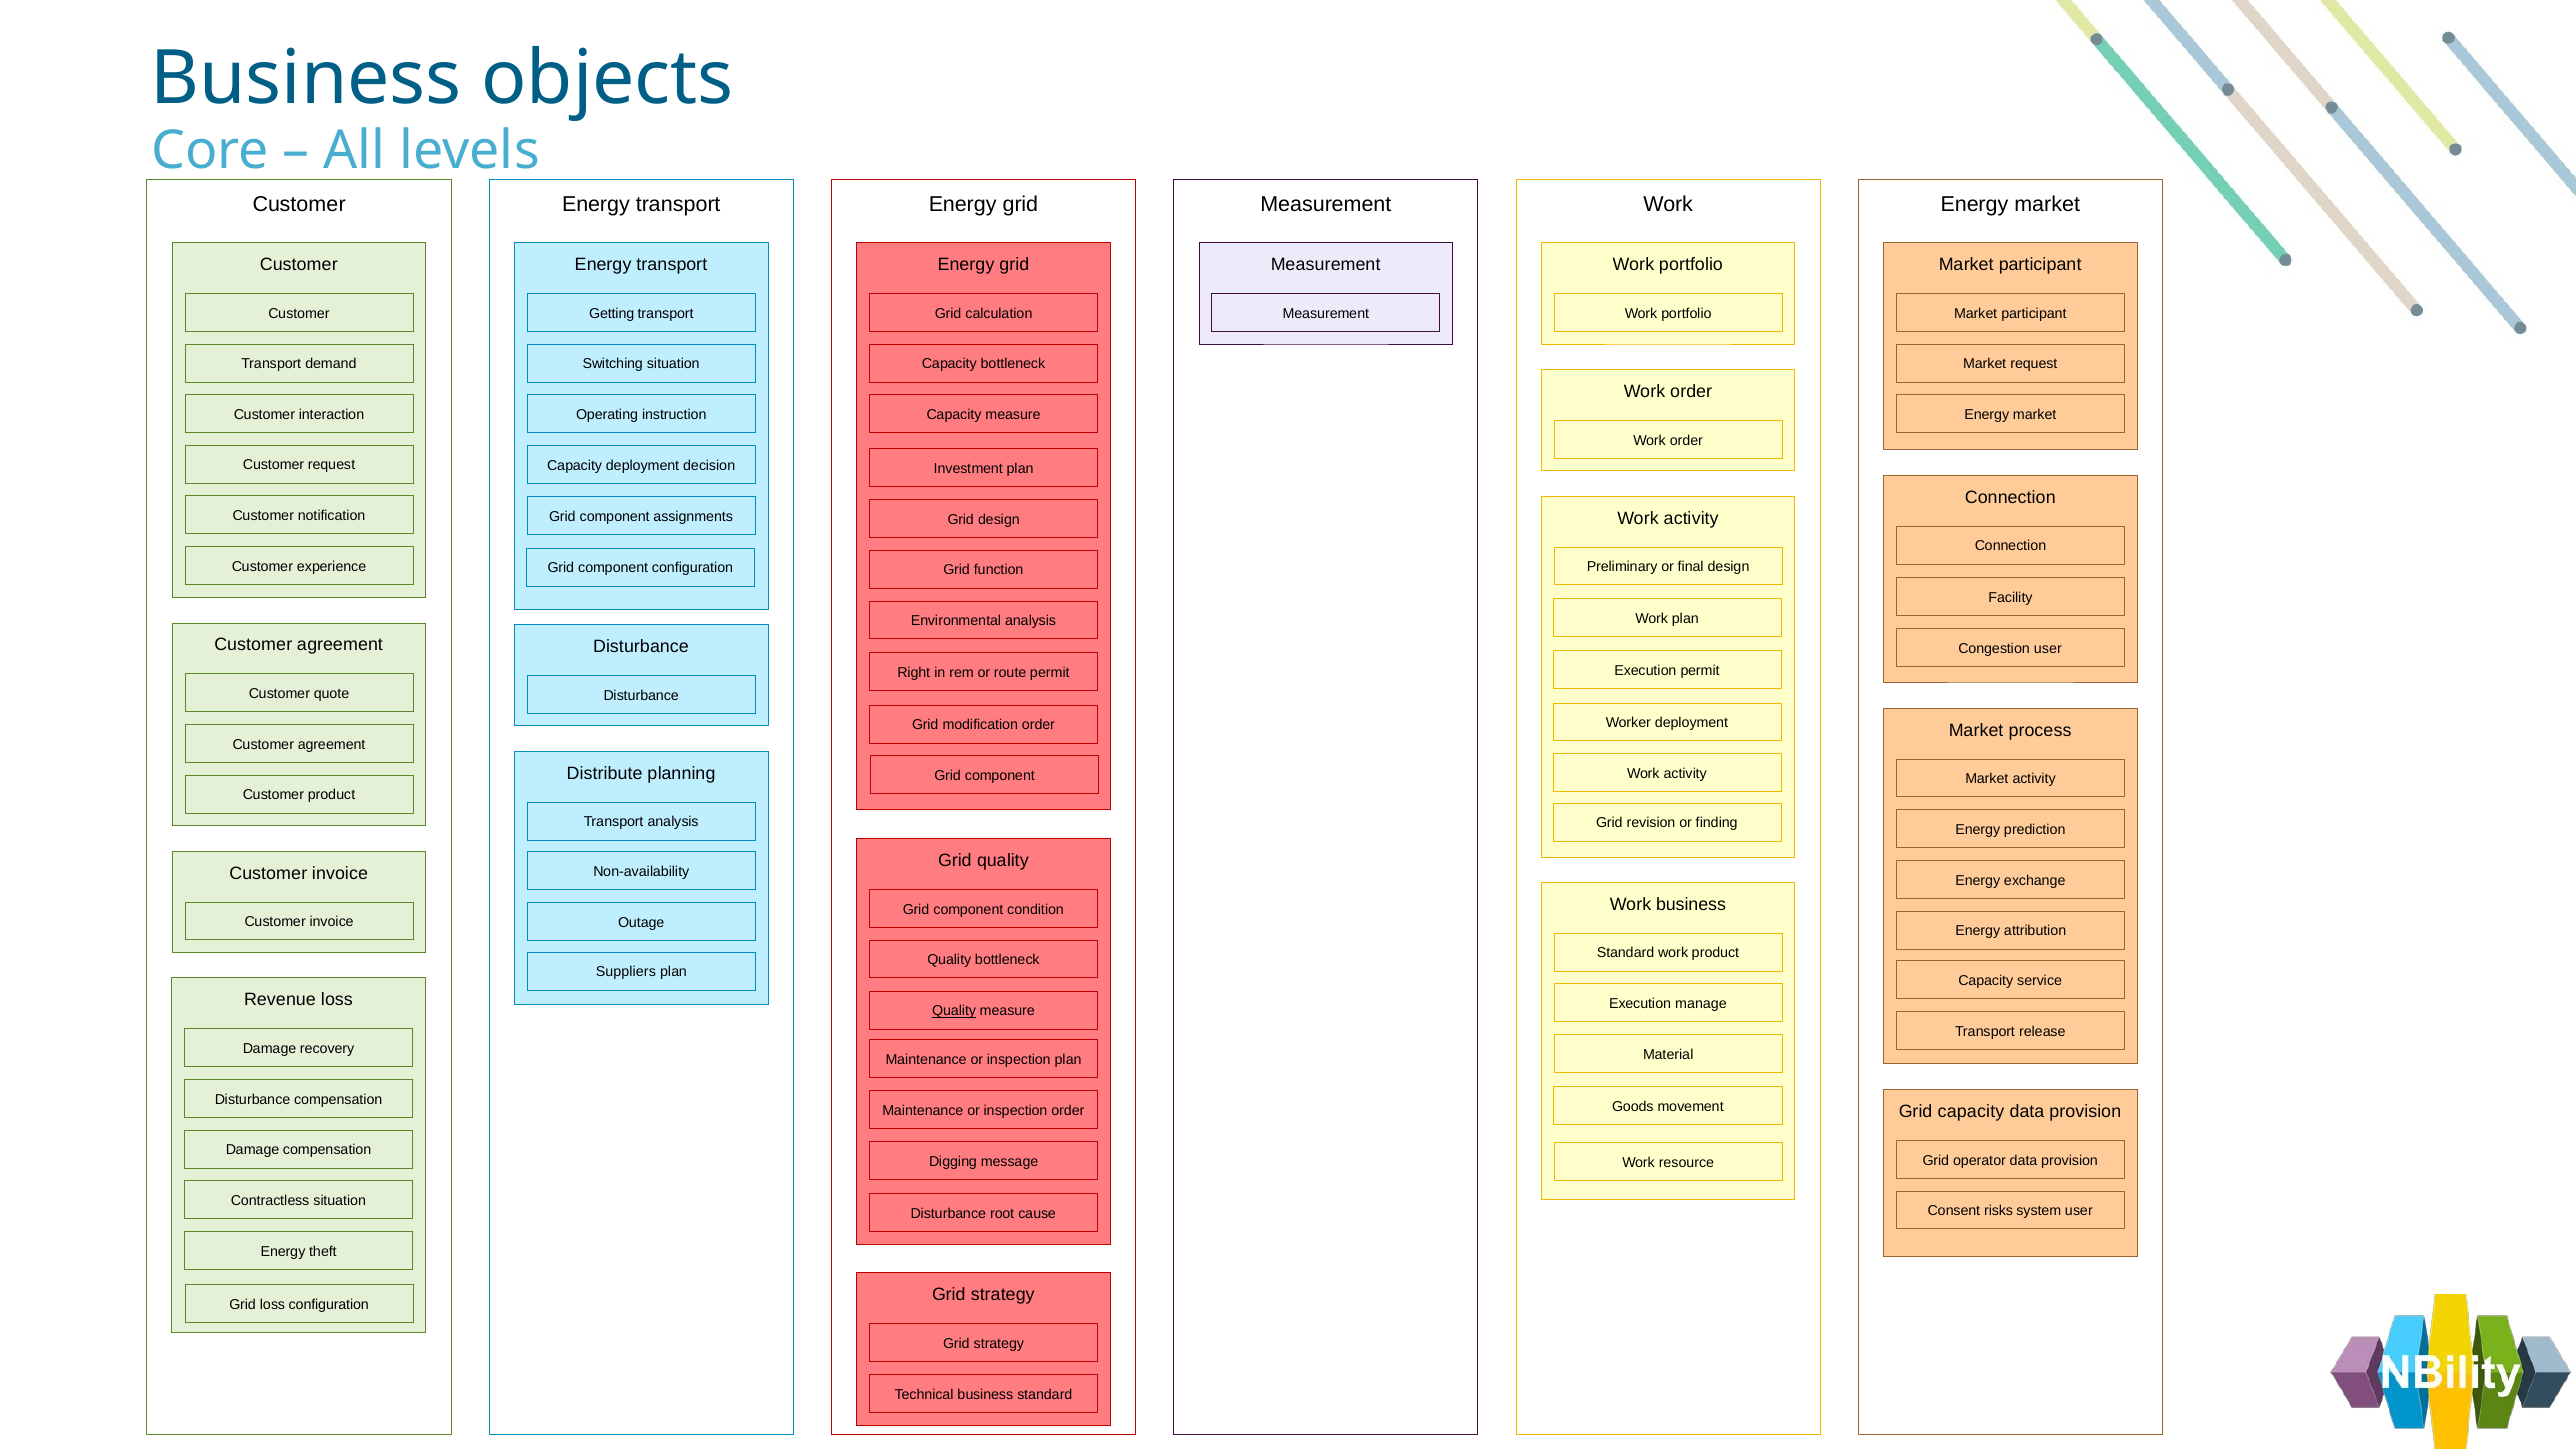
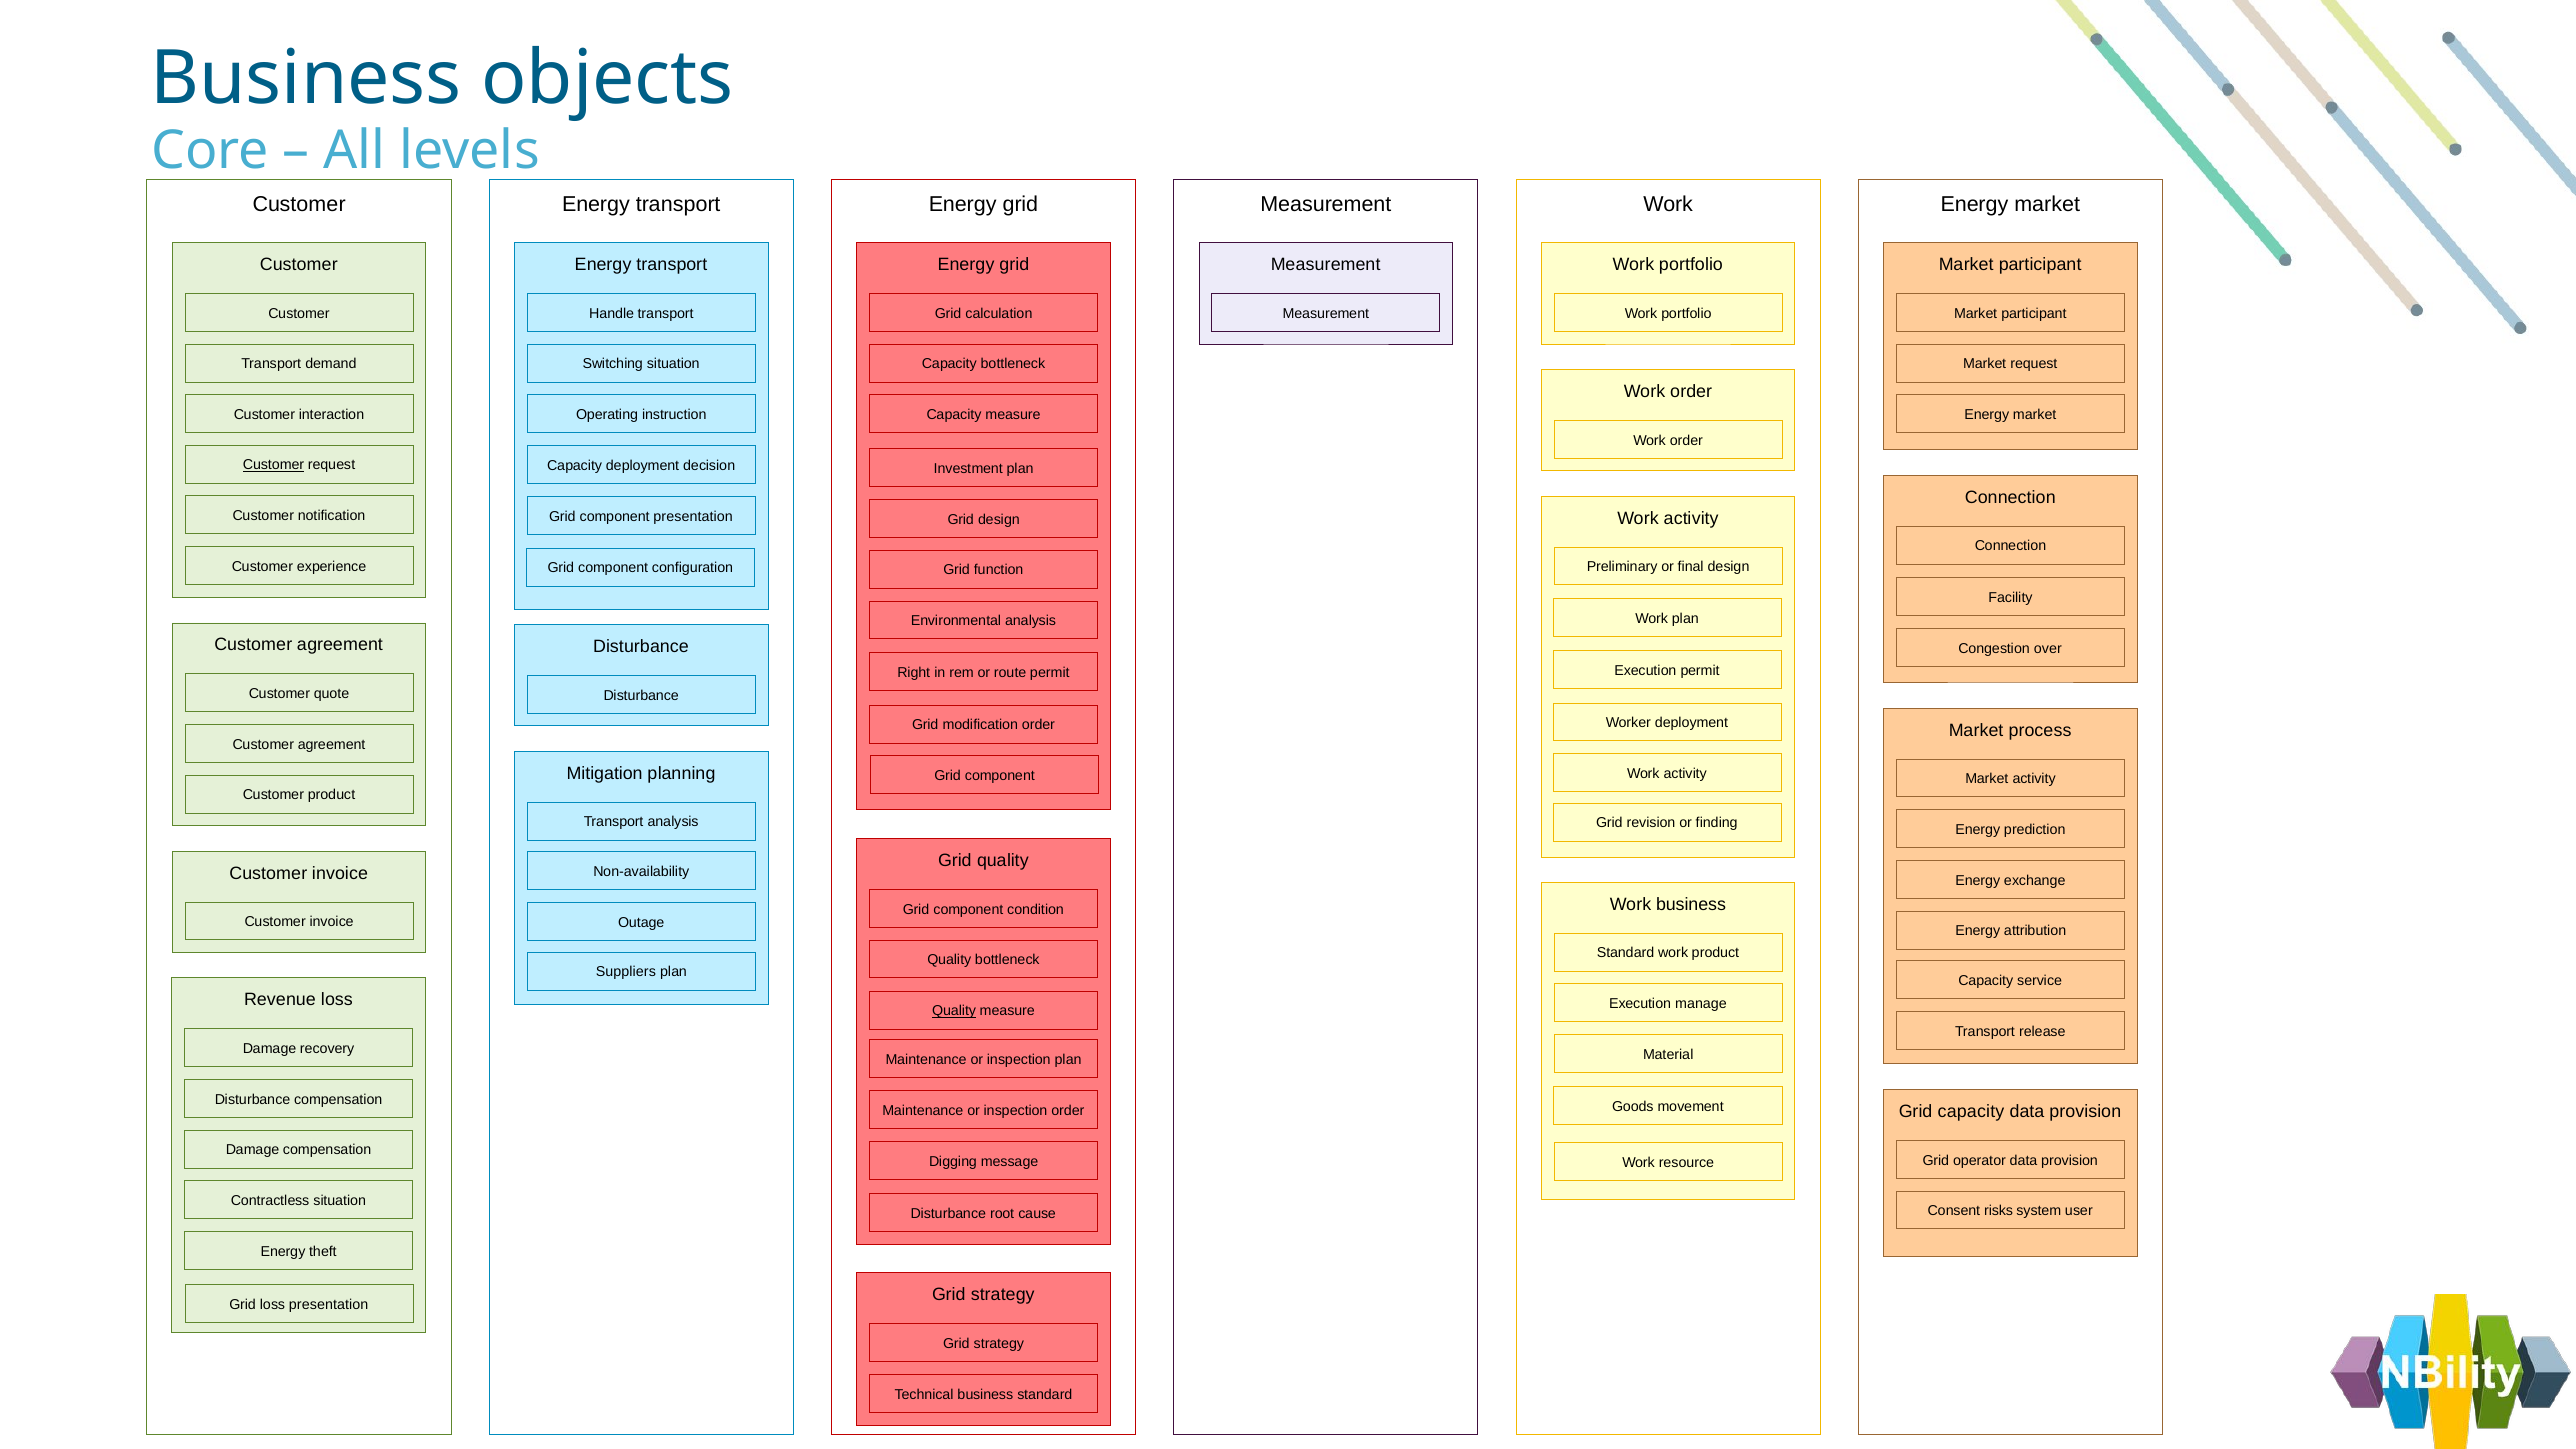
Getting: Getting -> Handle
Customer at (274, 465) underline: none -> present
component assignments: assignments -> presentation
Congestion user: user -> over
Distribute: Distribute -> Mitigation
loss configuration: configuration -> presentation
